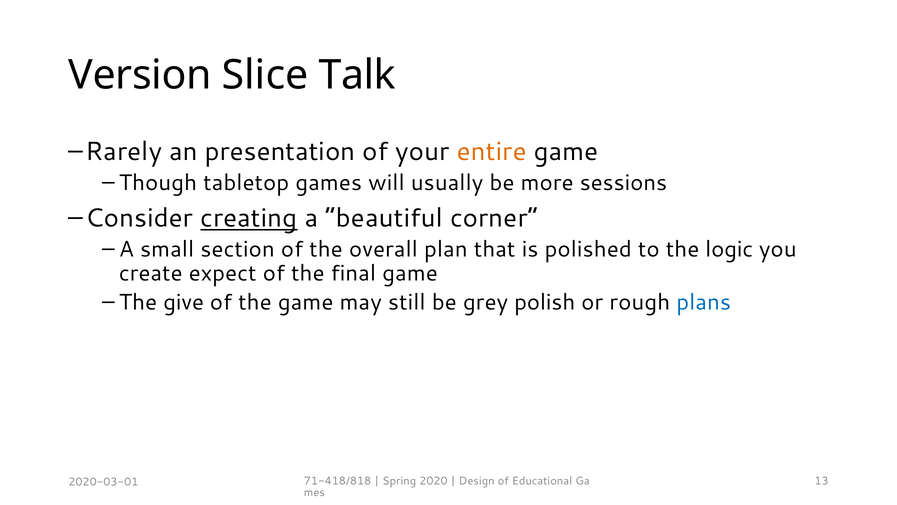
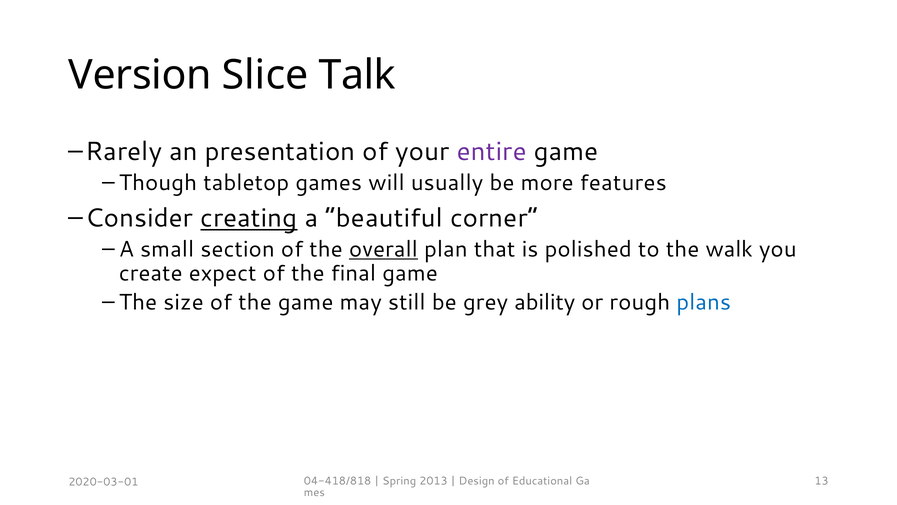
entire colour: orange -> purple
sessions: sessions -> features
overall underline: none -> present
logic: logic -> walk
give: give -> size
polish: polish -> ability
71-418/818: 71-418/818 -> 04-418/818
2020: 2020 -> 2013
